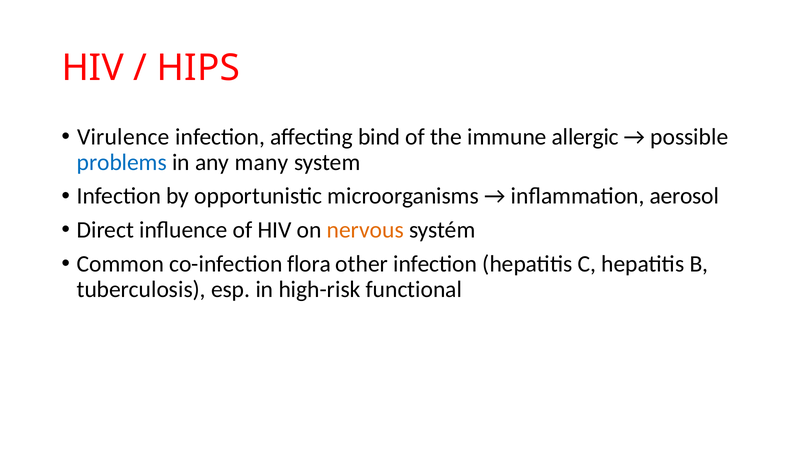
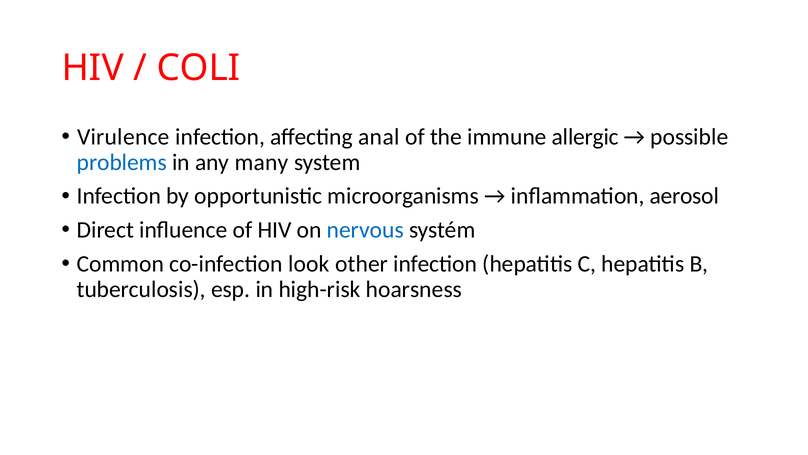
HIPS: HIPS -> COLI
bind: bind -> anal
nervous colour: orange -> blue
flora: flora -> look
functional: functional -> hoarsness
